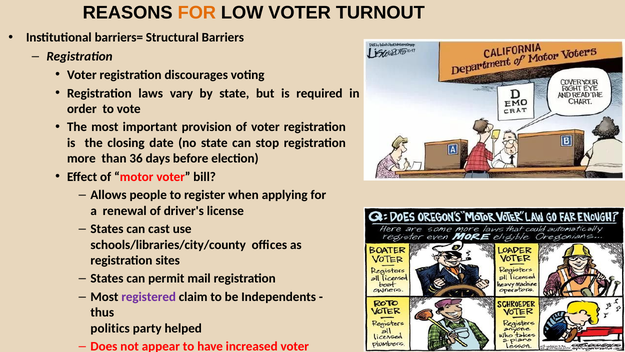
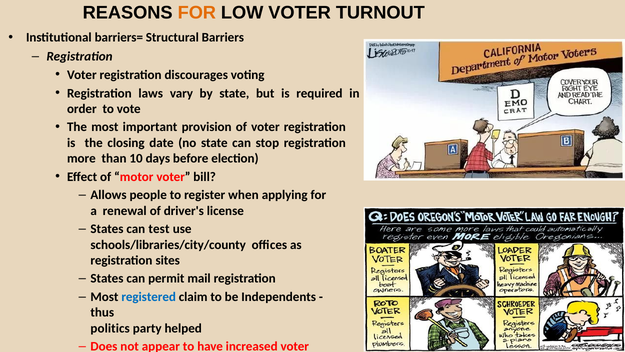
36: 36 -> 10
cast: cast -> test
registered colour: purple -> blue
